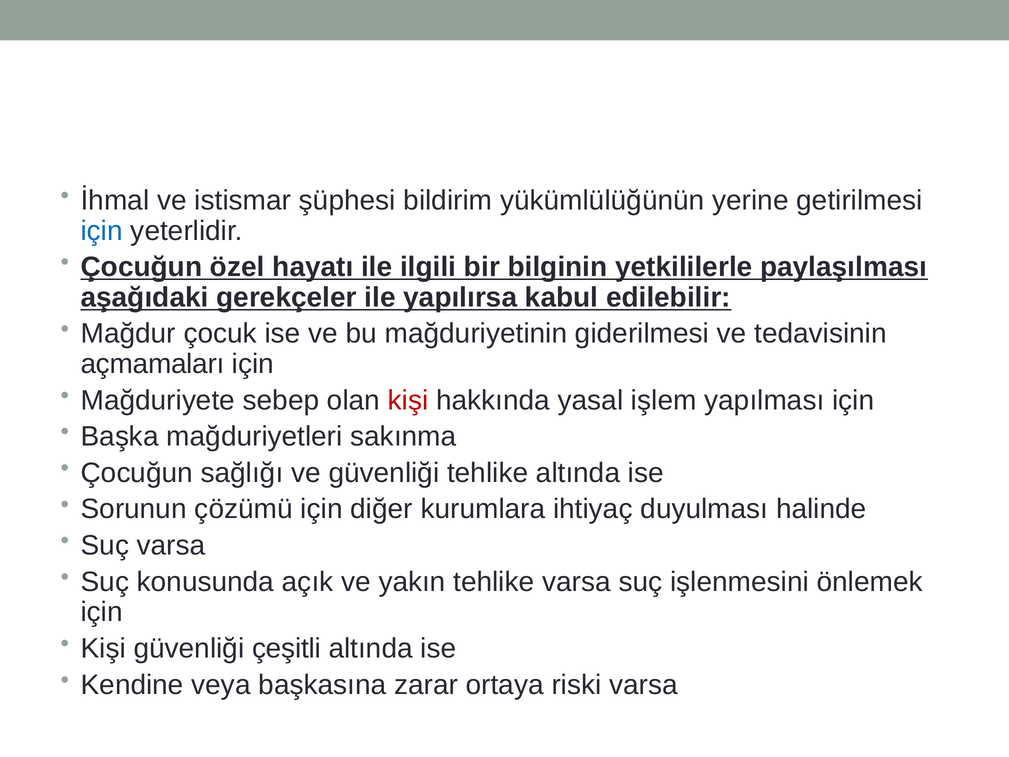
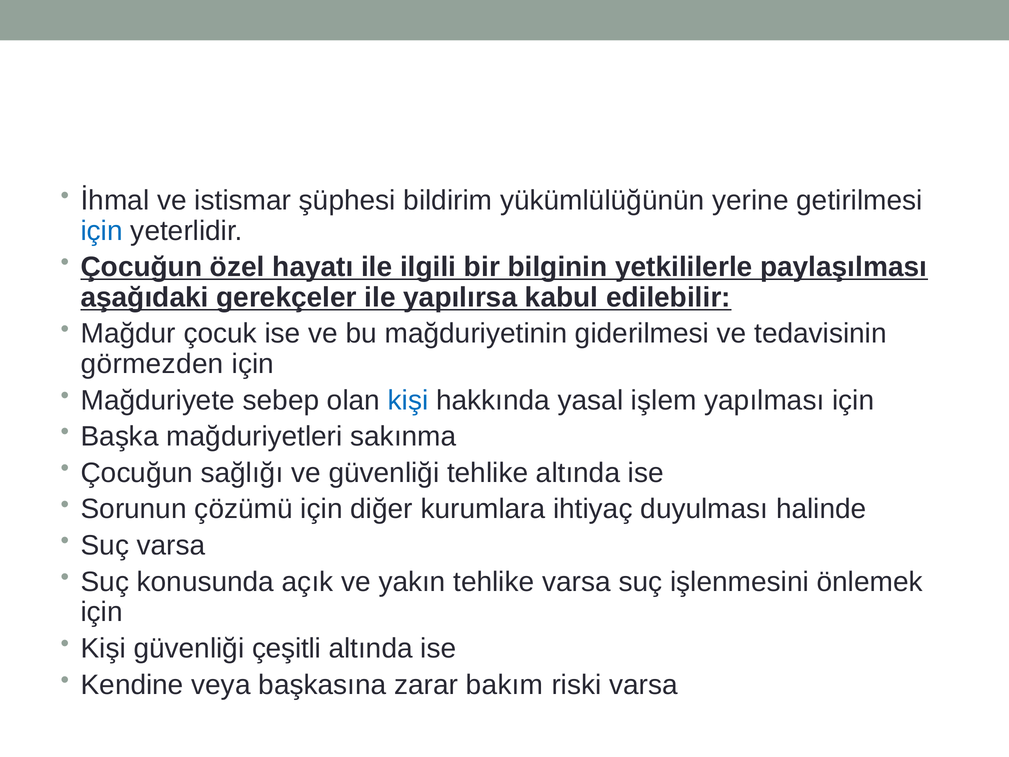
açmamaları: açmamaları -> görmezden
kişi at (408, 400) colour: red -> blue
ortaya: ortaya -> bakım
